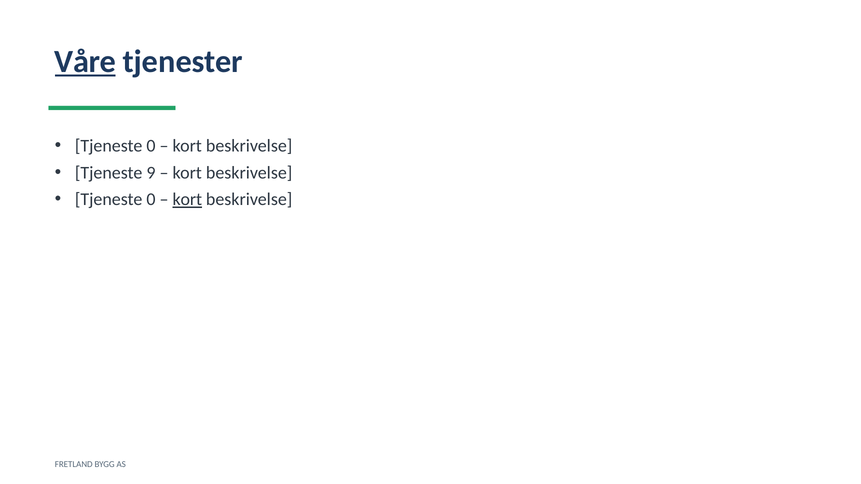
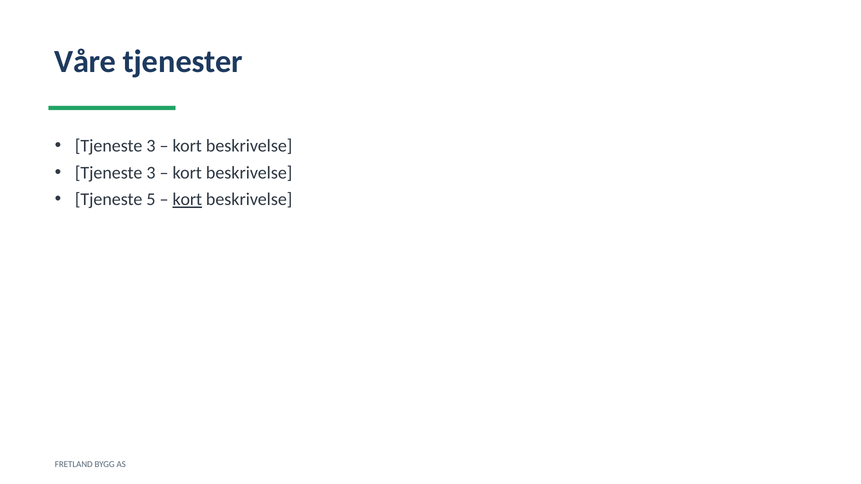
Våre underline: present -> none
0 at (151, 146): 0 -> 3
9 at (151, 173): 9 -> 3
0 at (151, 200): 0 -> 5
